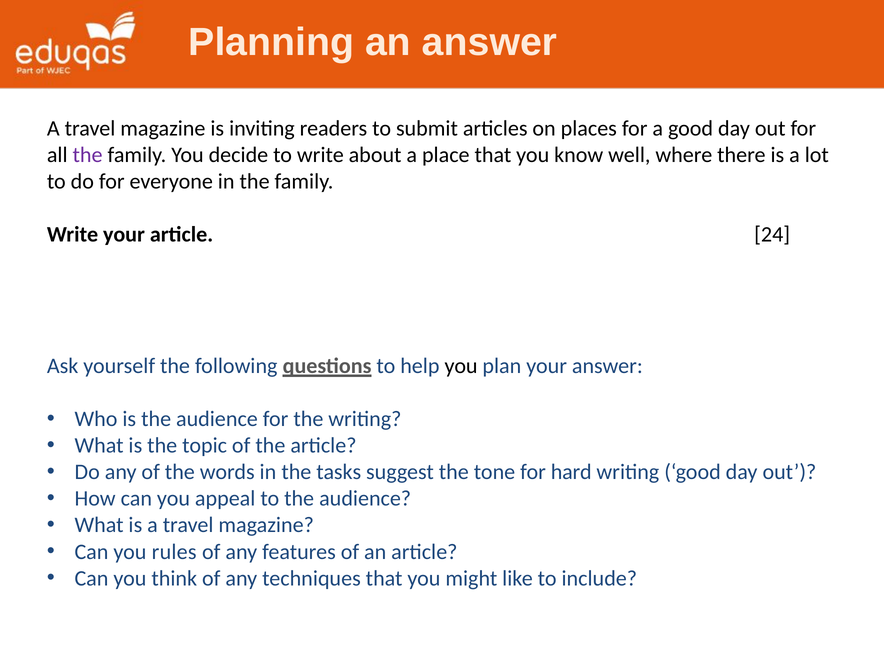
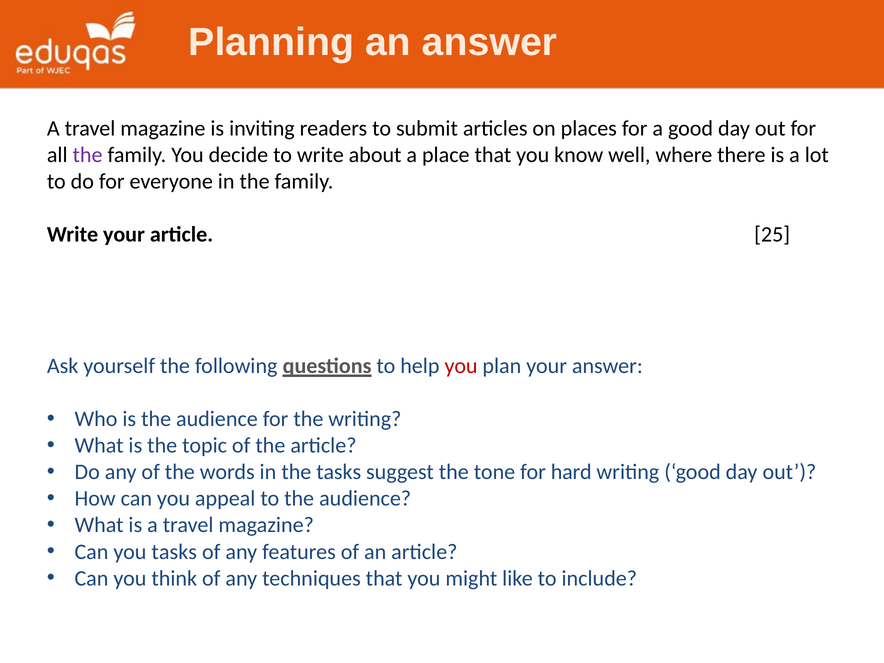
24: 24 -> 25
you at (461, 366) colour: black -> red
you rules: rules -> tasks
